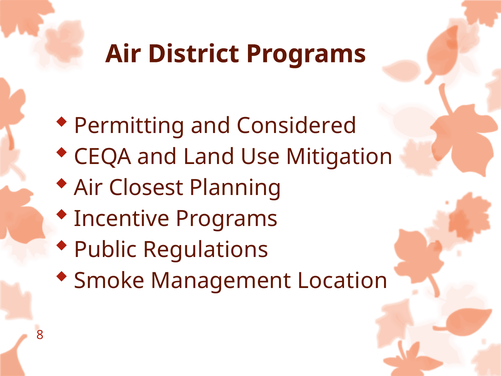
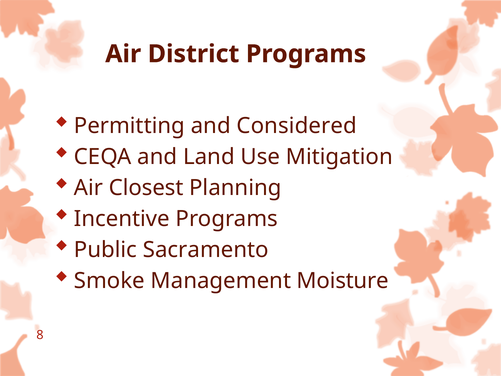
Regulations: Regulations -> Sacramento
Location: Location -> Moisture
